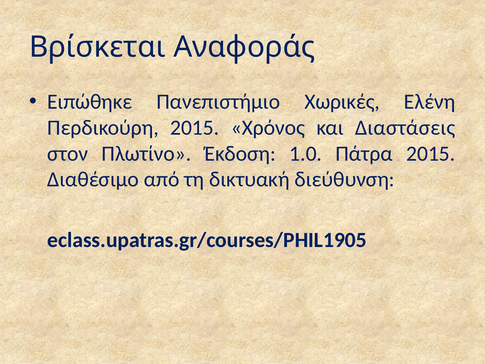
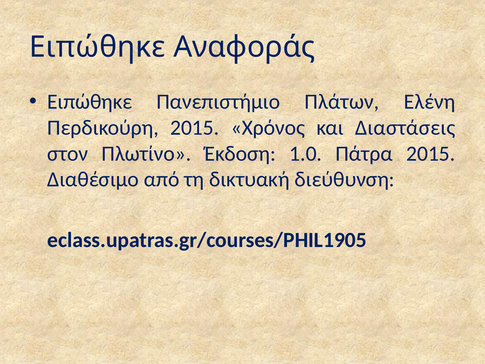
Βρίσκεται at (97, 47): Βρίσκεται -> Ειπώθηκε
Χωρικές: Χωρικές -> Πλάτων
